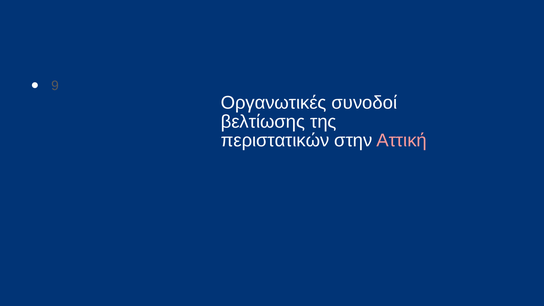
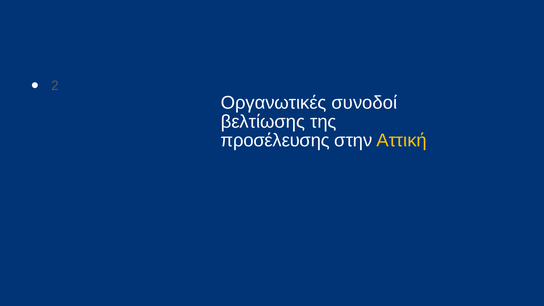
9: 9 -> 2
περιστατικών: περιστατικών -> προσέλευσης
Αττική colour: pink -> yellow
